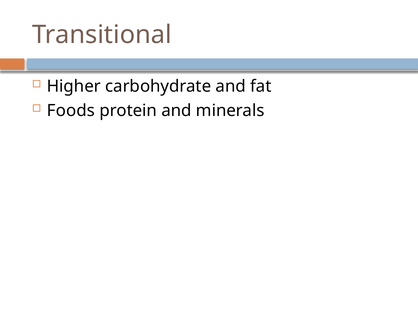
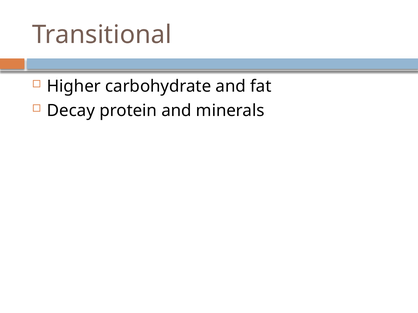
Foods: Foods -> Decay
